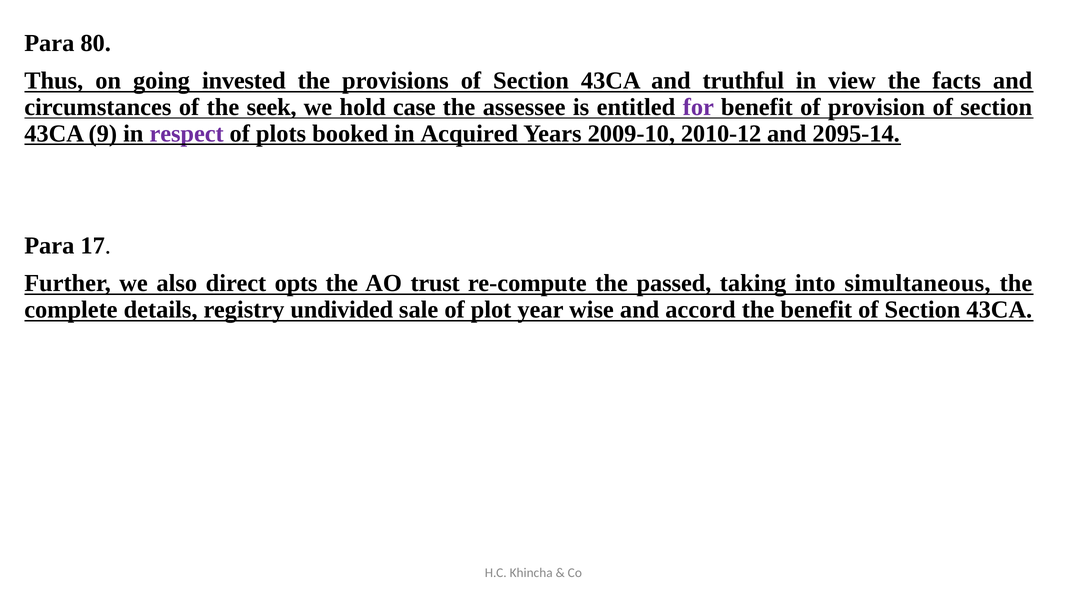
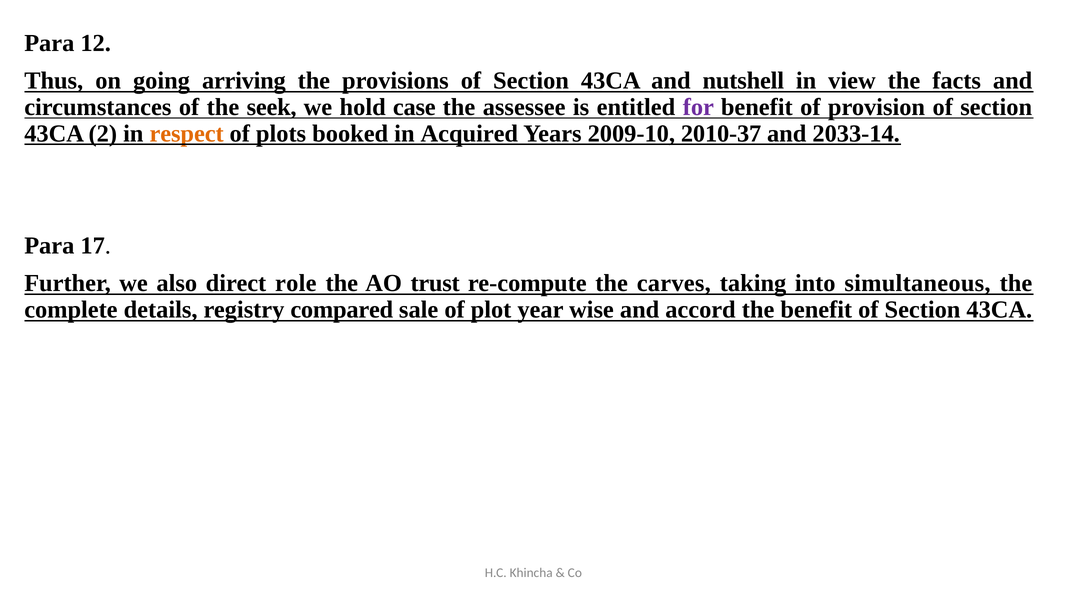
80: 80 -> 12
invested: invested -> arriving
truthful: truthful -> nutshell
9: 9 -> 2
respect colour: purple -> orange
2010-12: 2010-12 -> 2010-37
2095-14: 2095-14 -> 2033-14
opts: opts -> role
passed: passed -> carves
undivided: undivided -> compared
